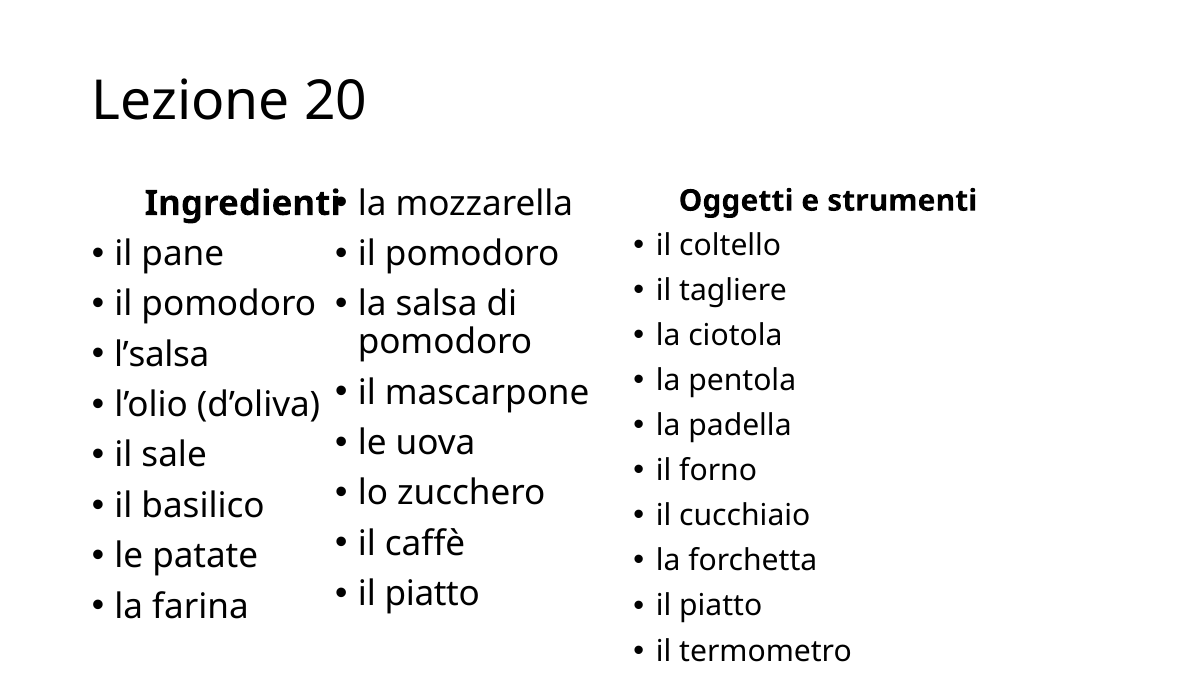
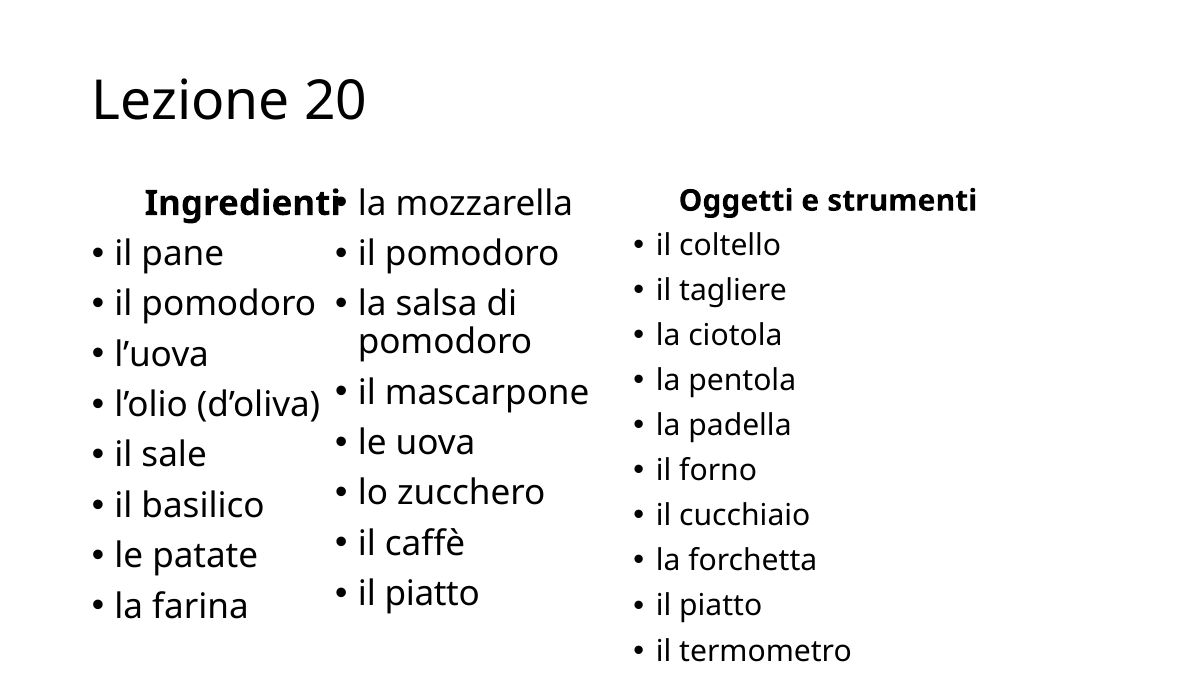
l’salsa: l’salsa -> l’uova
